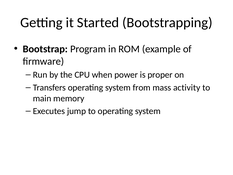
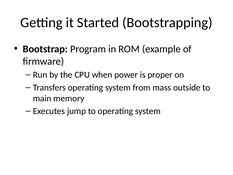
activity: activity -> outside
